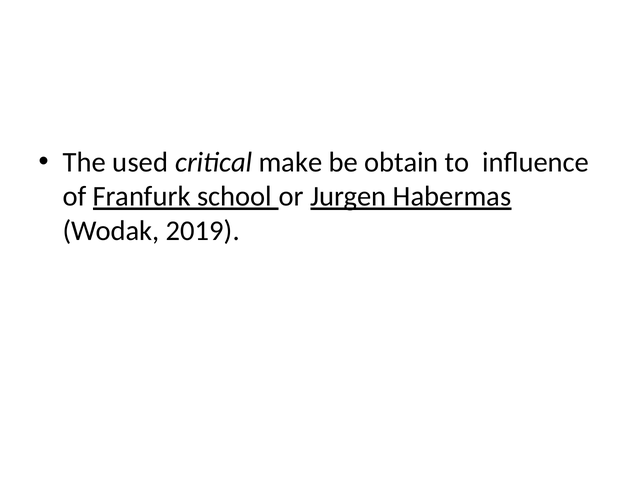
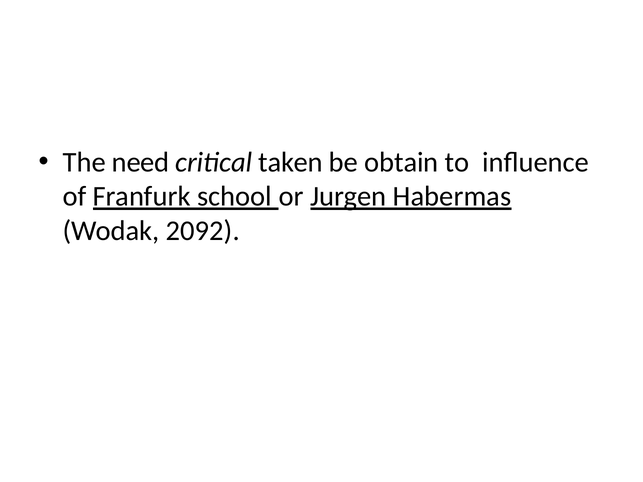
used: used -> need
make: make -> taken
2019: 2019 -> 2092
